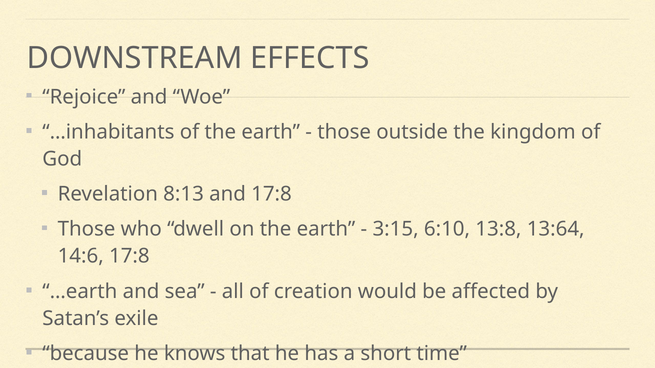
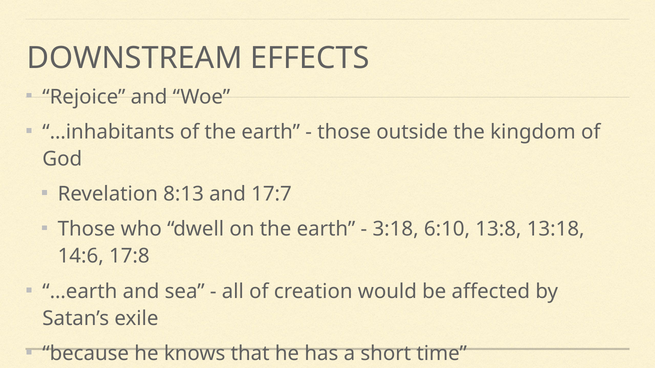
and 17:8: 17:8 -> 17:7
3:15: 3:15 -> 3:18
13:64: 13:64 -> 13:18
